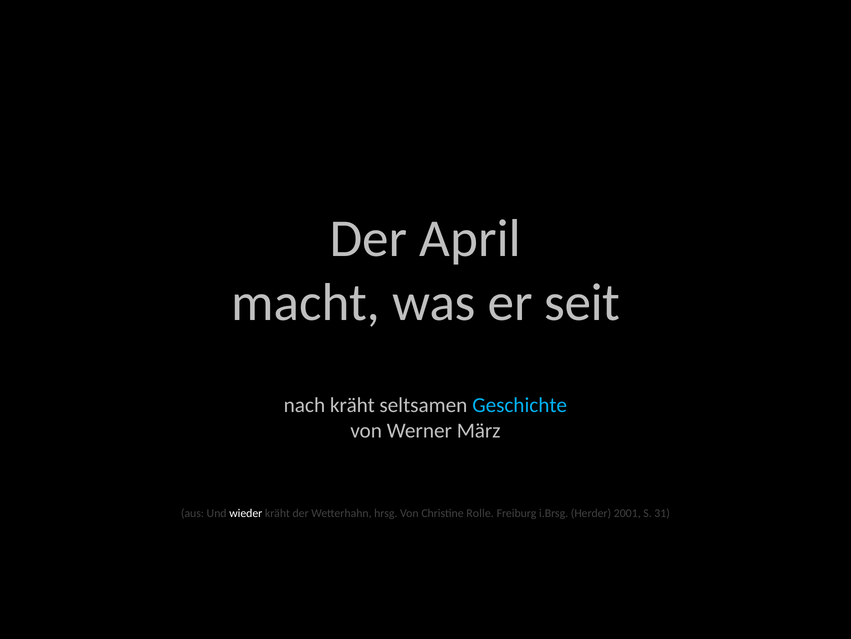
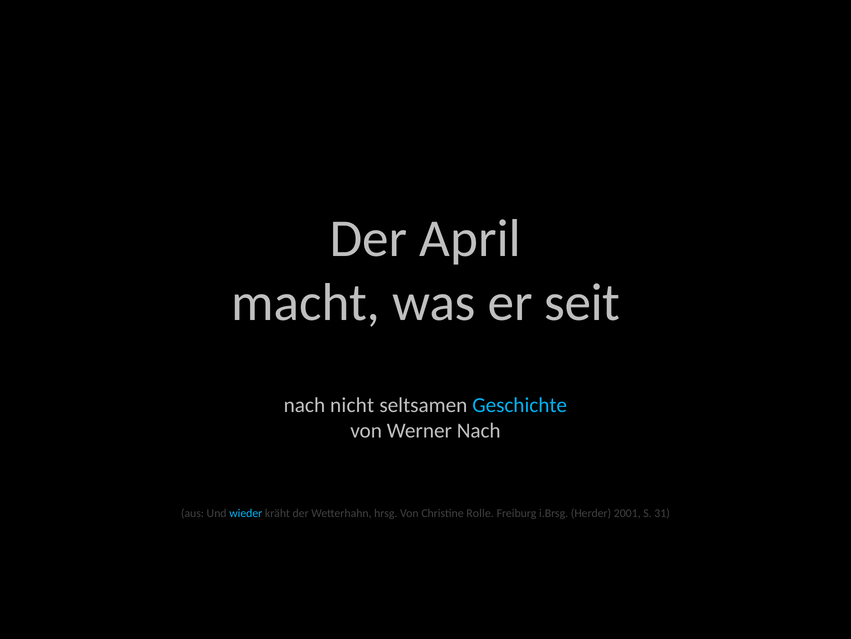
nach kräht: kräht -> nicht
Werner März: März -> Nach
wieder colour: white -> light blue
